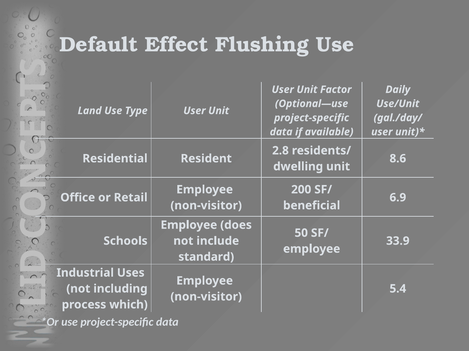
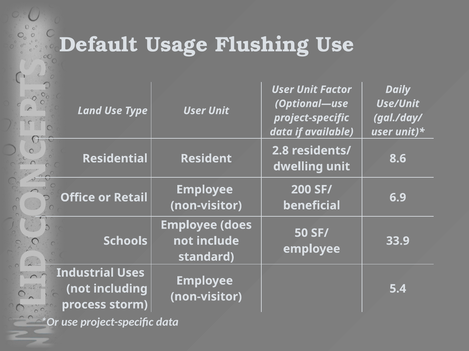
Effect: Effect -> Usage
which: which -> storm
